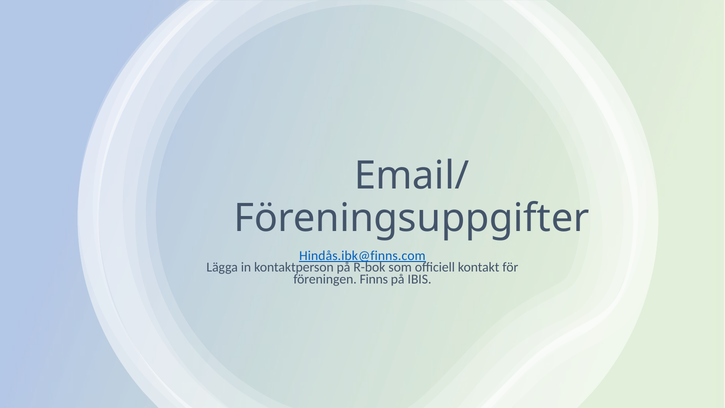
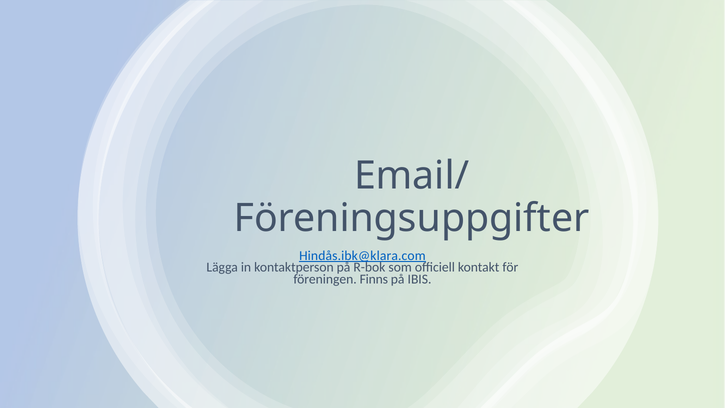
Hindås.ibk@finns.com: Hindås.ibk@finns.com -> Hindås.ibk@klara.com
